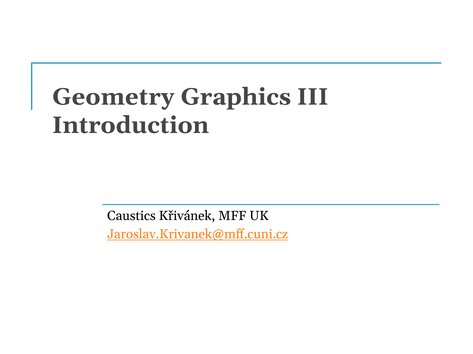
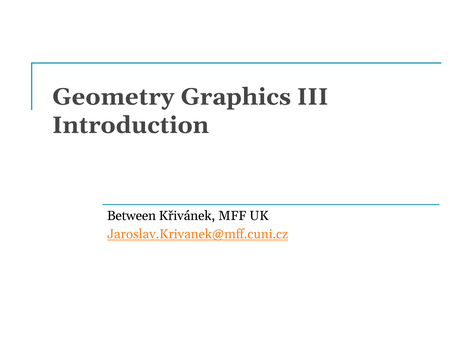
Caustics: Caustics -> Between
